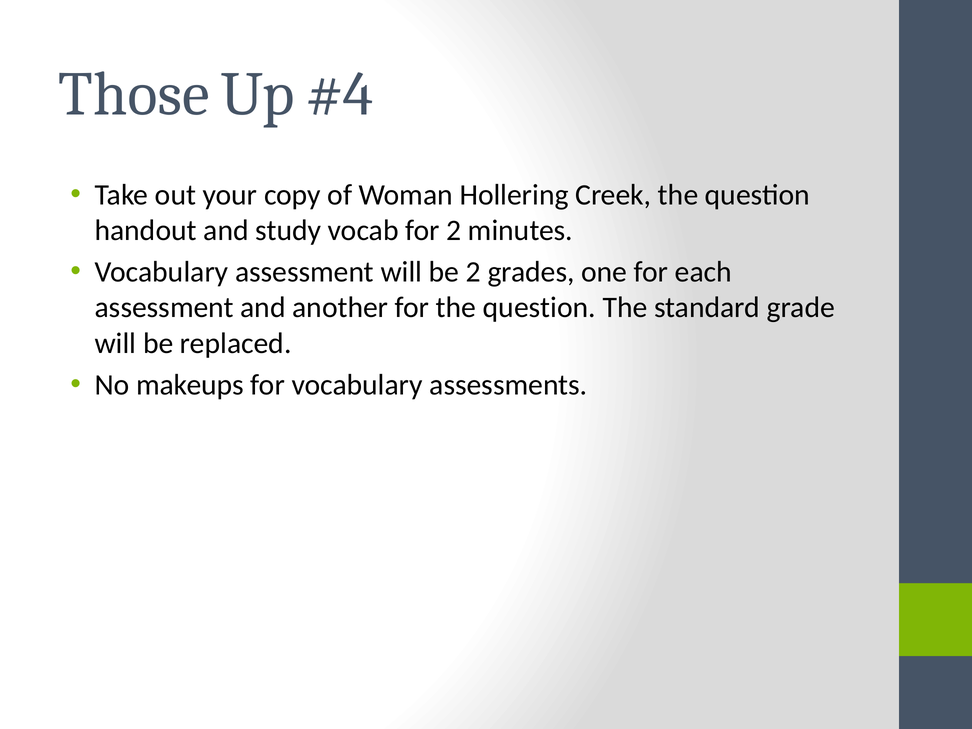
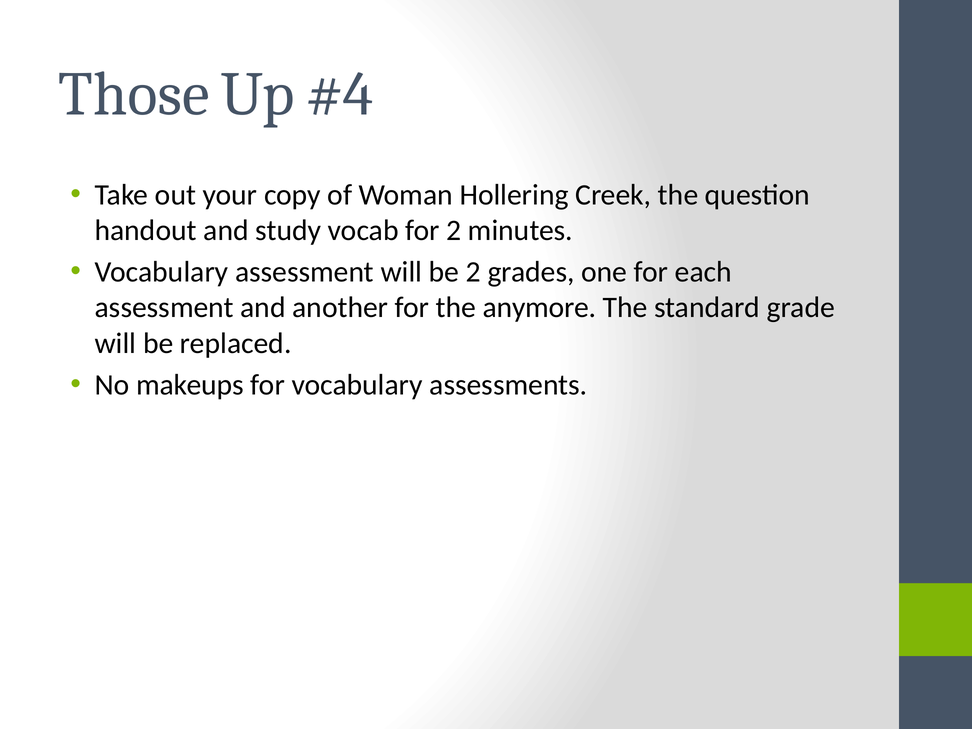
for the question: question -> anymore
